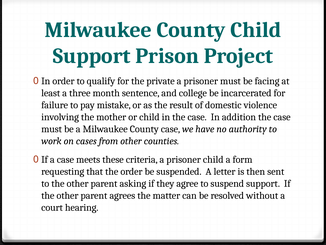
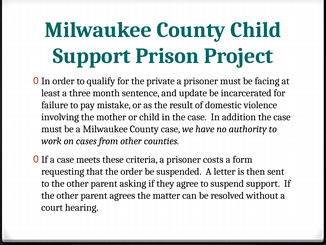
college: college -> update
prisoner child: child -> costs
